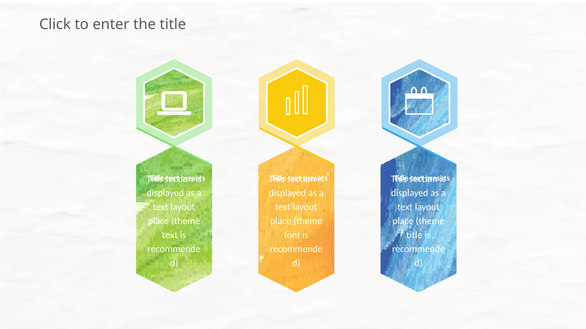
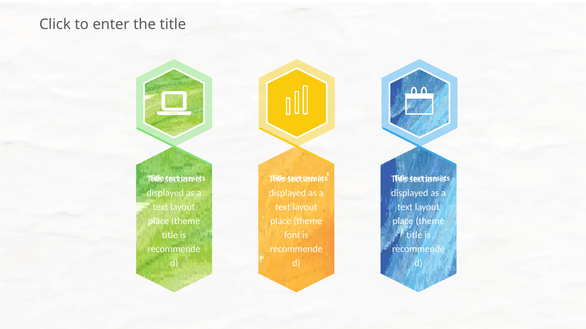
text at (170, 235): text -> title
